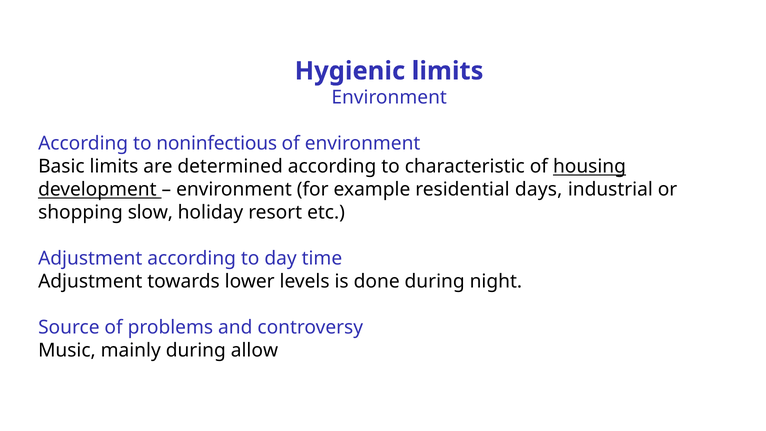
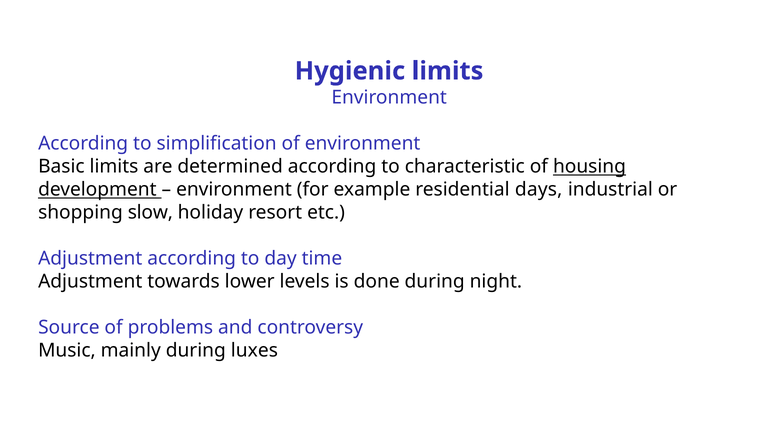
noninfectious: noninfectious -> simplification
allow: allow -> luxes
